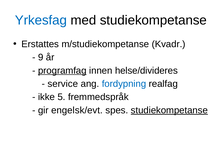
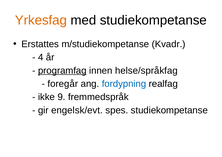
Yrkesfag colour: blue -> orange
9: 9 -> 4
helse/divideres: helse/divideres -> helse/språkfag
service: service -> foregår
5: 5 -> 9
studiekompetanse at (169, 110) underline: present -> none
